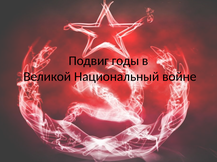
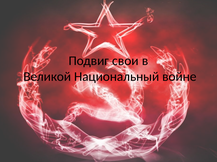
годы: годы -> свои
